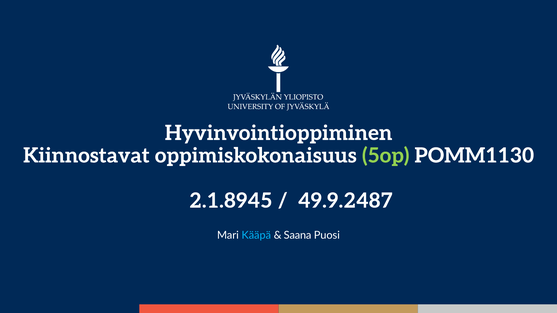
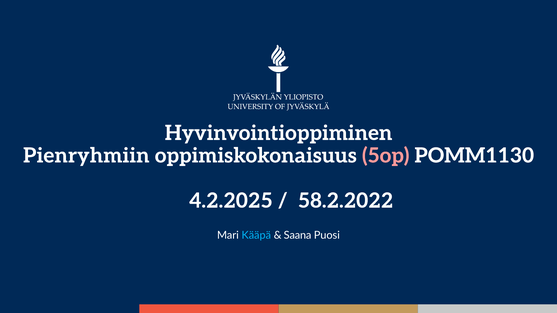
Kiinnostavat: Kiinnostavat -> Pienryhmiin
5op colour: light green -> pink
2.1.8945: 2.1.8945 -> 4.2.2025
49.9.2487: 49.9.2487 -> 58.2.2022
